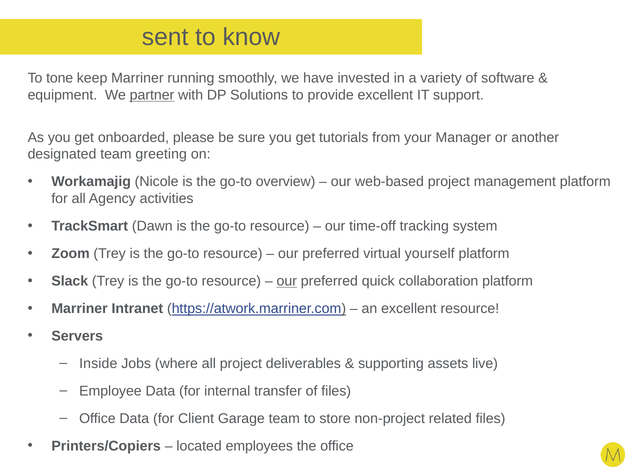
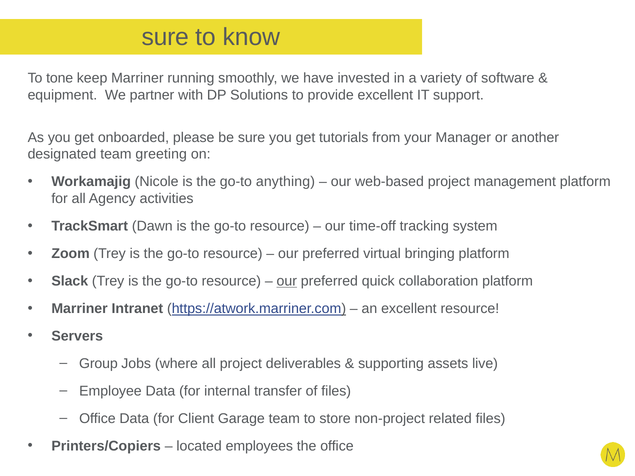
sent at (165, 37): sent -> sure
partner underline: present -> none
overview: overview -> anything
yourself: yourself -> bringing
Inside: Inside -> Group
